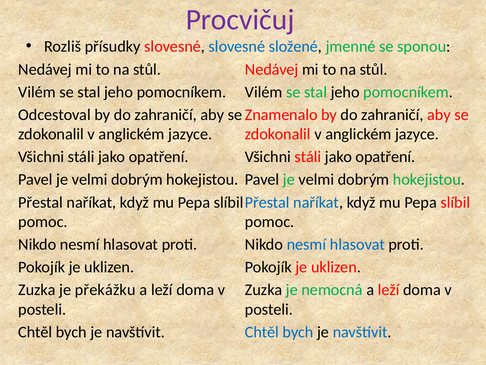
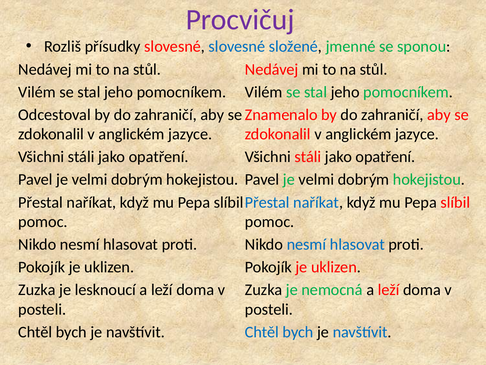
překážku: překážku -> lesknoucí
